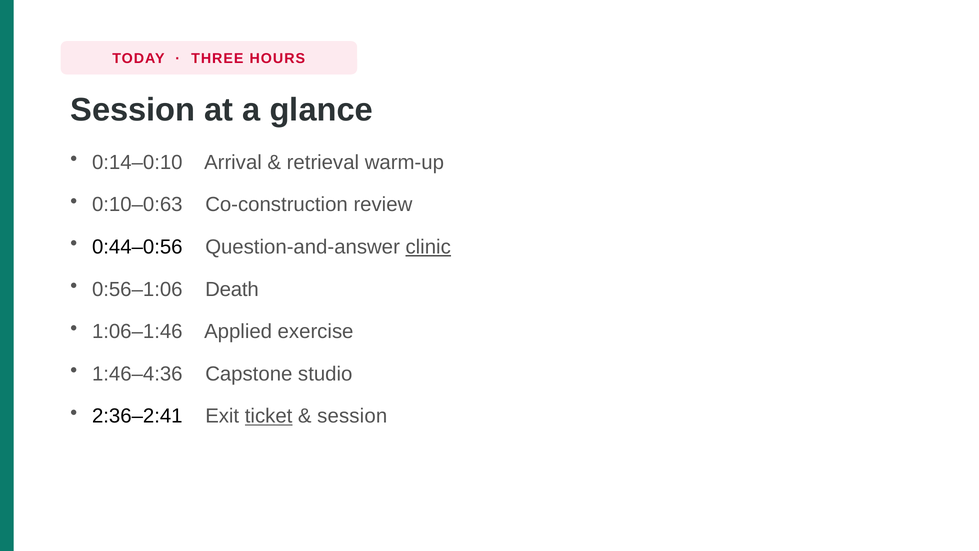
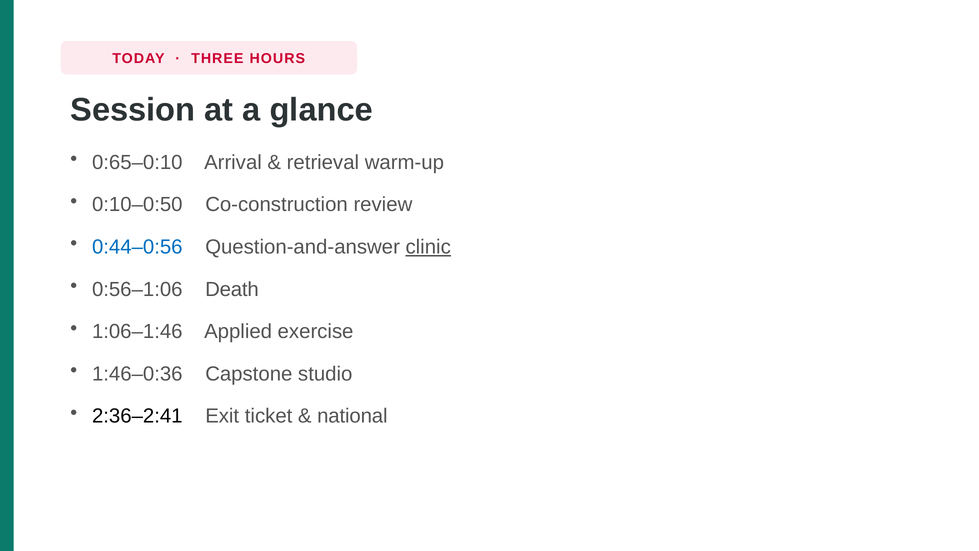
0:14–0:10: 0:14–0:10 -> 0:65–0:10
0:10–0:63: 0:10–0:63 -> 0:10–0:50
0:44–0:56 colour: black -> blue
1:46–4:36: 1:46–4:36 -> 1:46–0:36
ticket underline: present -> none
session at (352, 416): session -> national
